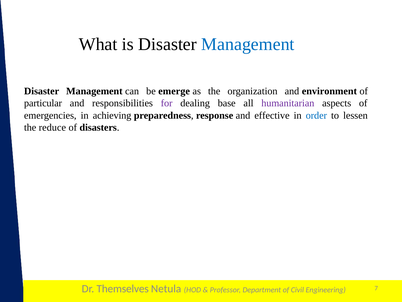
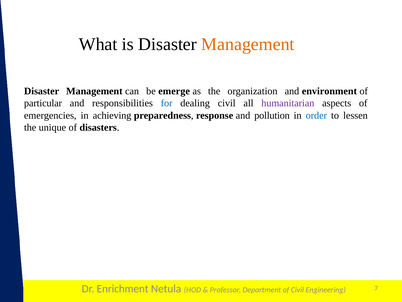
Management at (248, 44) colour: blue -> orange
for colour: purple -> blue
dealing base: base -> civil
effective: effective -> pollution
reduce: reduce -> unique
Themselves: Themselves -> Enrichment
